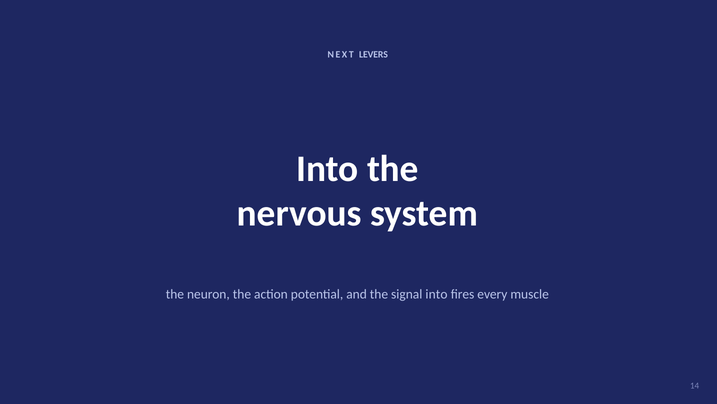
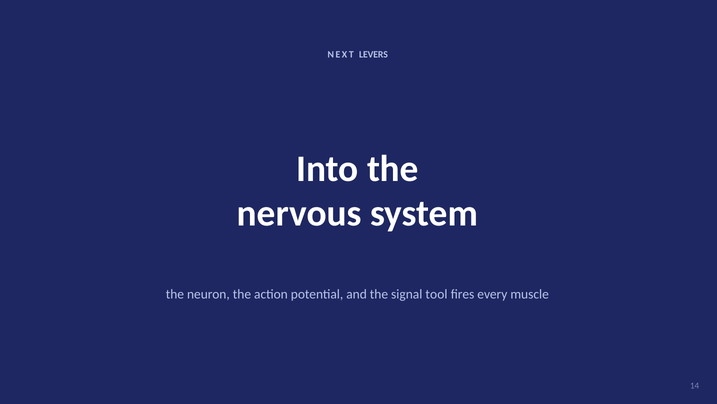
signal into: into -> tool
